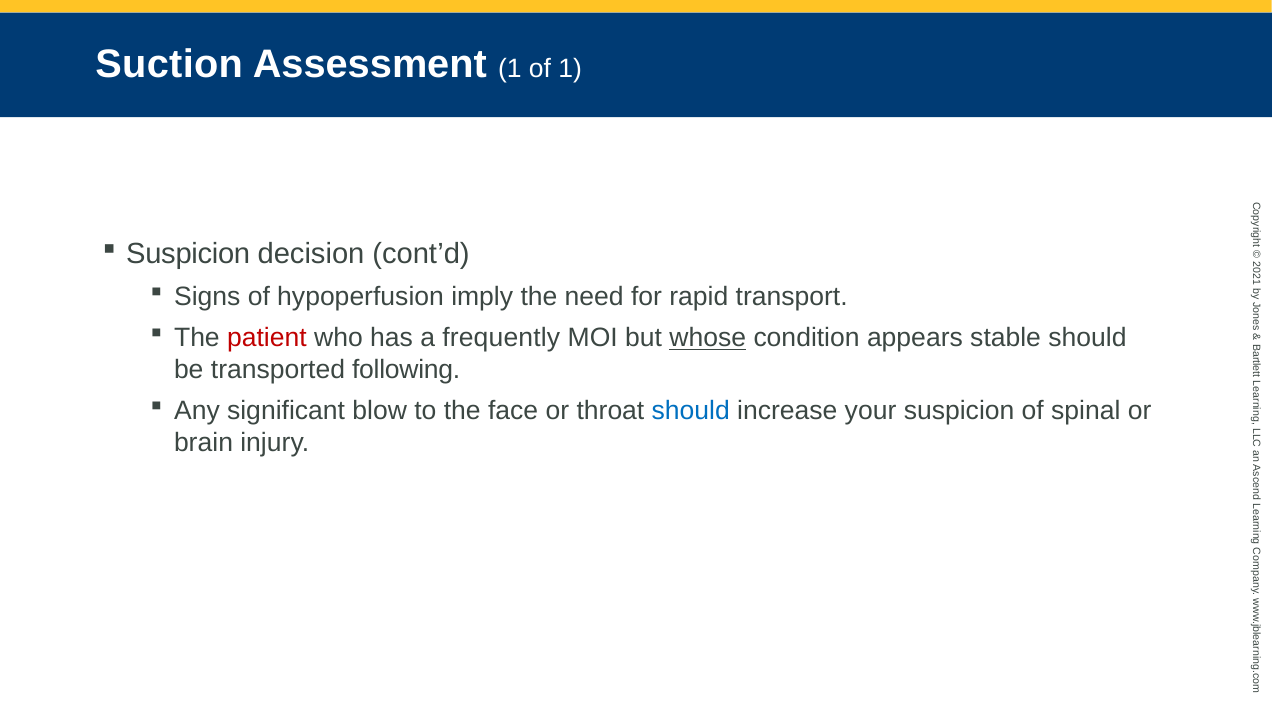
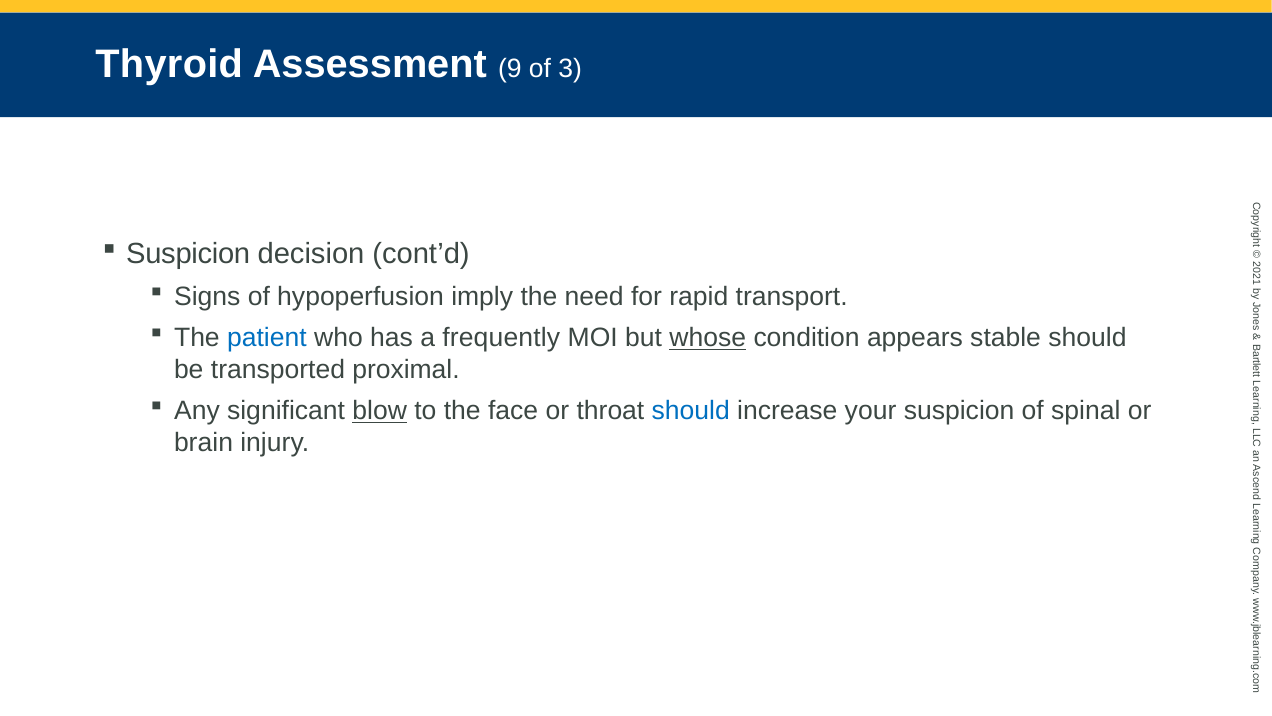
Suction: Suction -> Thyroid
Assessment 1: 1 -> 9
of 1: 1 -> 3
patient colour: red -> blue
following: following -> proximal
blow underline: none -> present
